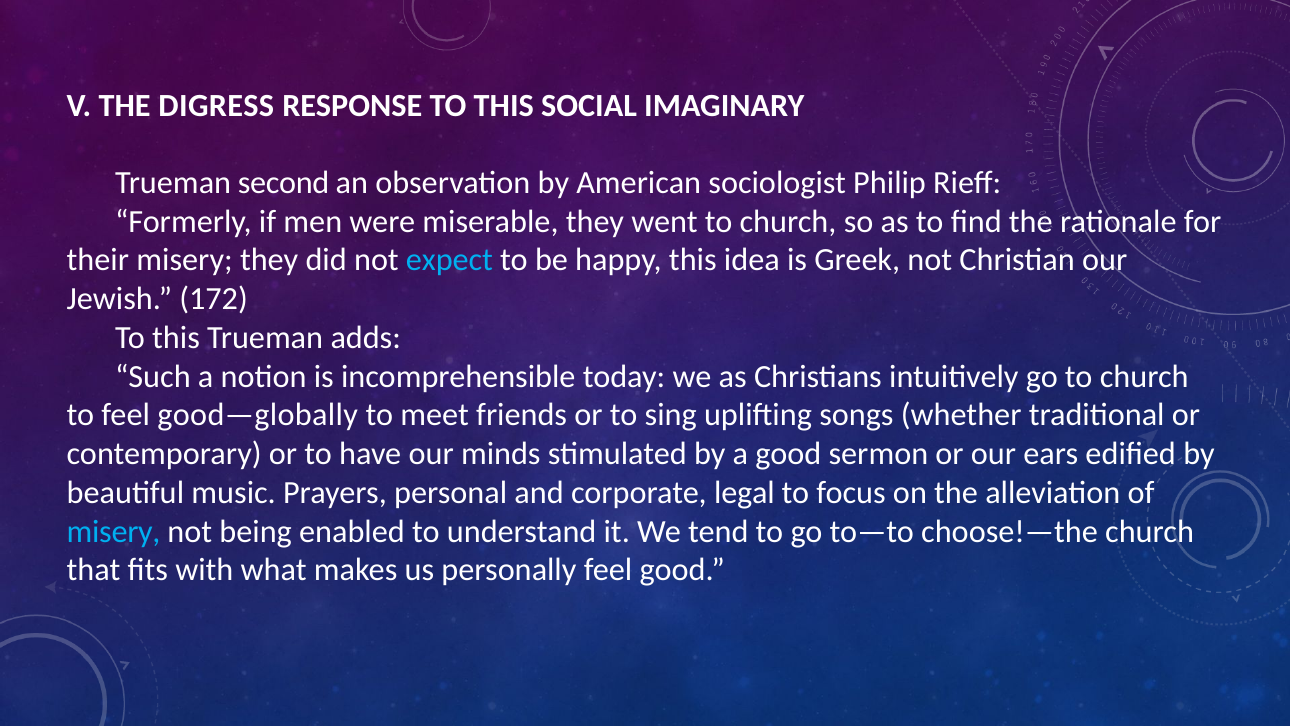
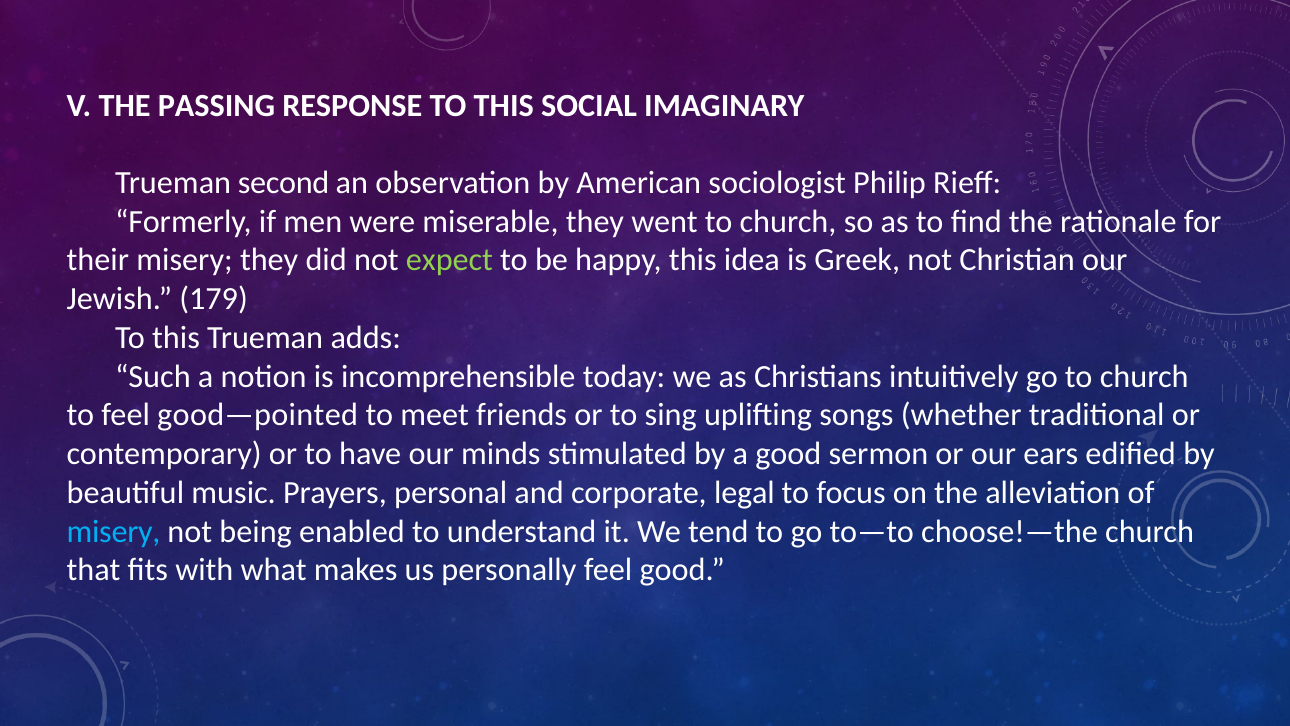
DIGRESS: DIGRESS -> PASSING
expect colour: light blue -> light green
172: 172 -> 179
good—globally: good—globally -> good—pointed
